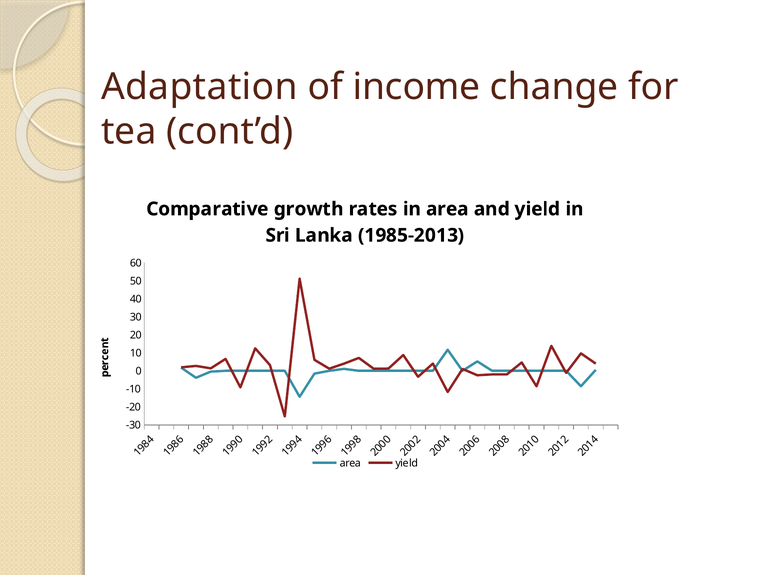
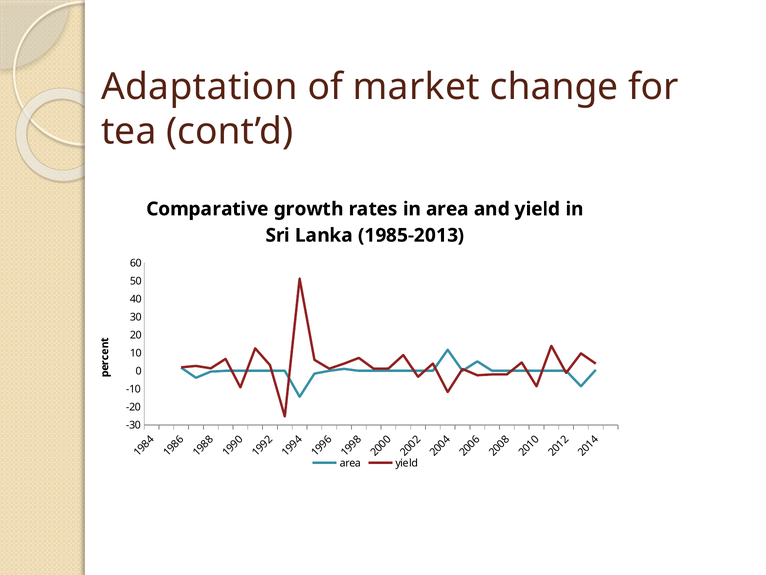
income: income -> market
